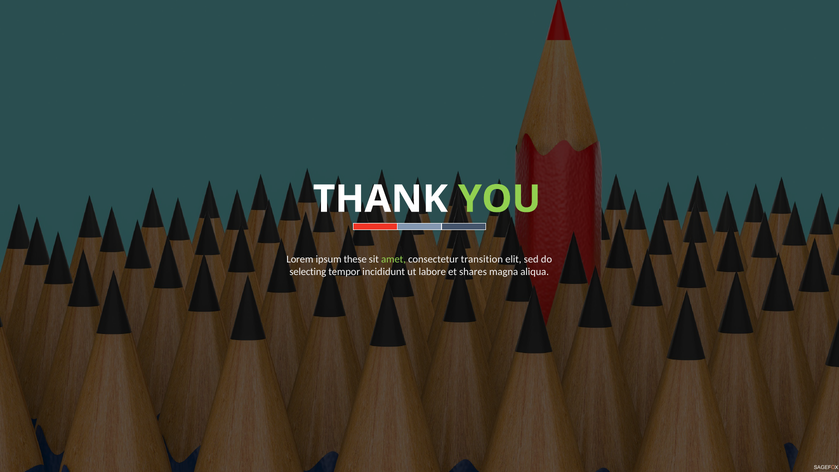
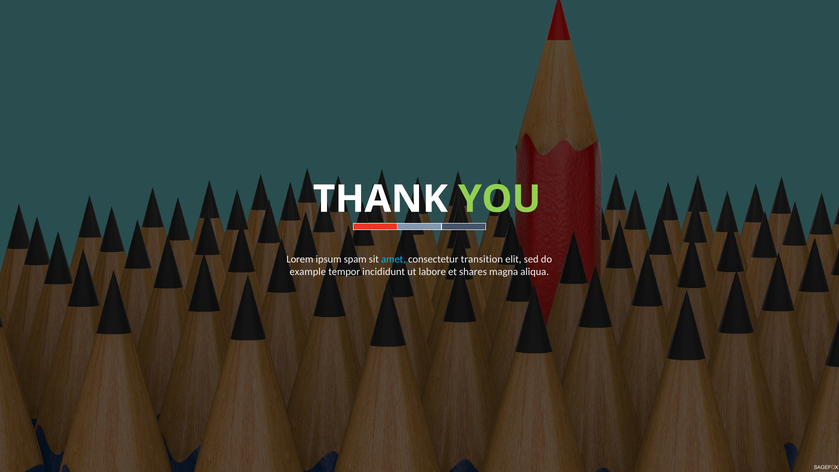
these: these -> spam
amet colour: light green -> light blue
selecting: selecting -> example
